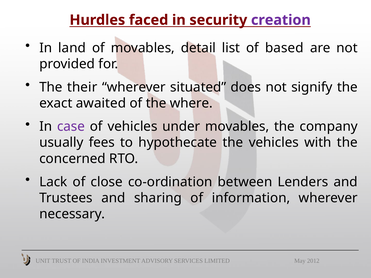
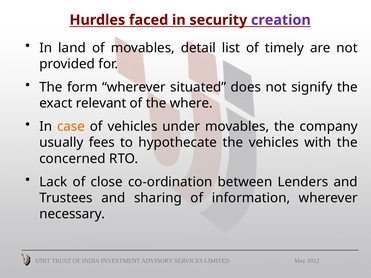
based: based -> timely
their: their -> form
awaited: awaited -> relevant
case colour: purple -> orange
